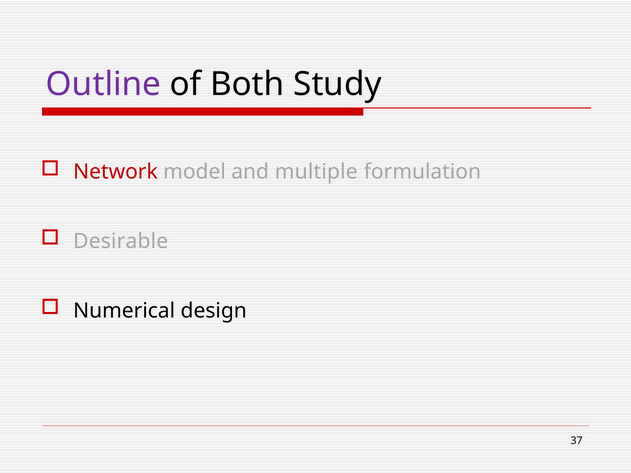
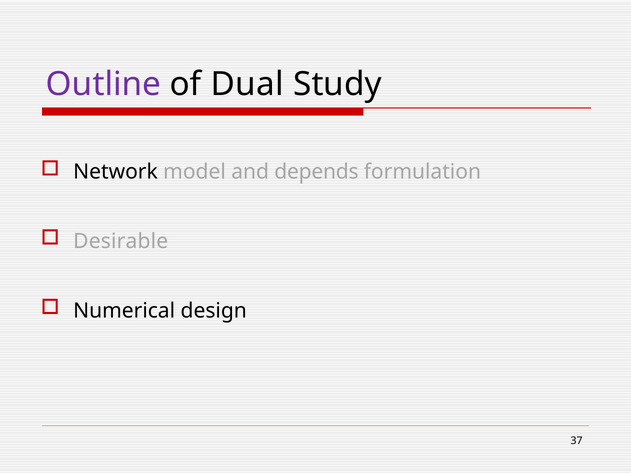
Both: Both -> Dual
Network colour: red -> black
multiple: multiple -> depends
